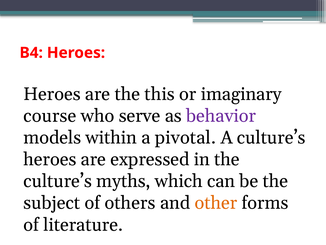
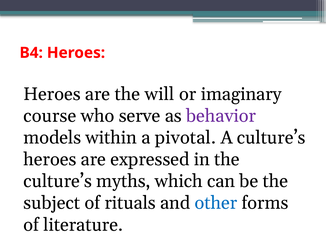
this: this -> will
others: others -> rituals
other colour: orange -> blue
